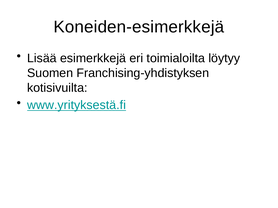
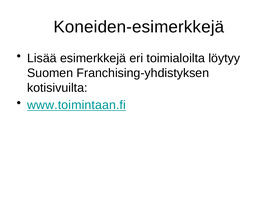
www.yrityksestä.fi: www.yrityksestä.fi -> www.toimintaan.fi
